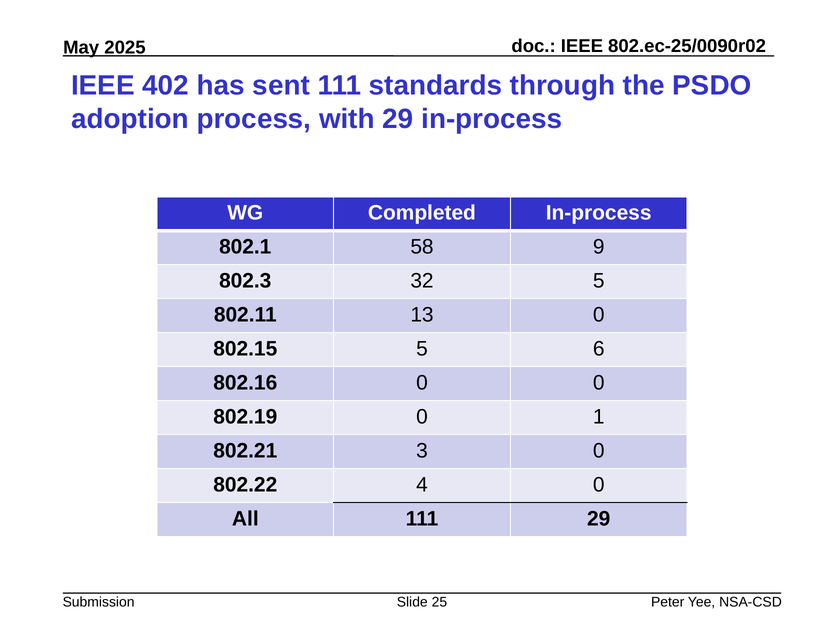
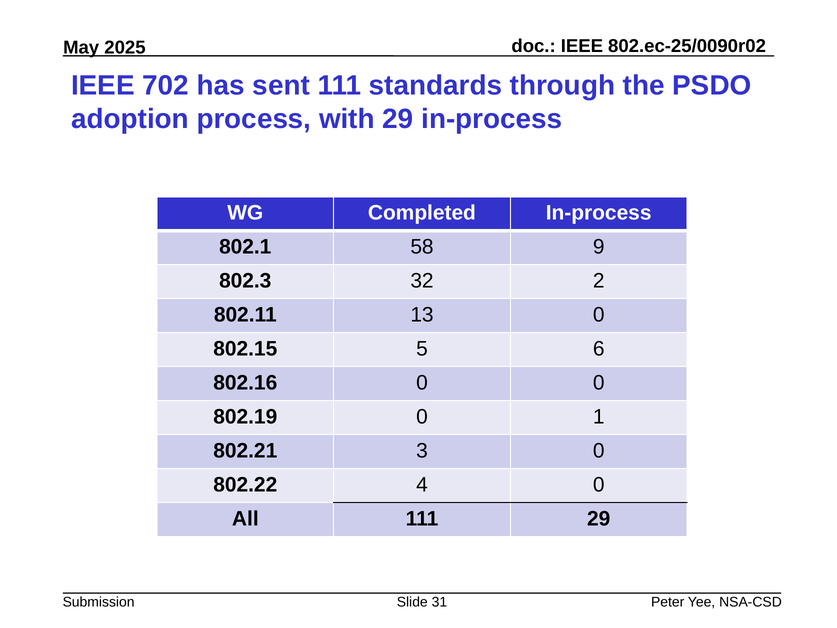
402: 402 -> 702
32 5: 5 -> 2
25: 25 -> 31
